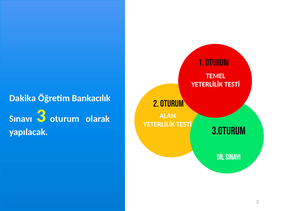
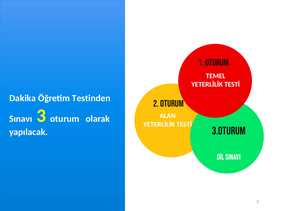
Bankacılık: Bankacılık -> Testinden
